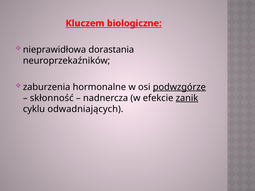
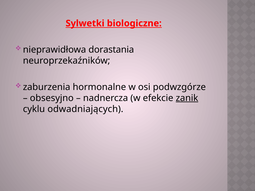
Kluczem: Kluczem -> Sylwetki
podwzgórze underline: present -> none
skłonność: skłonność -> obsesyjno
